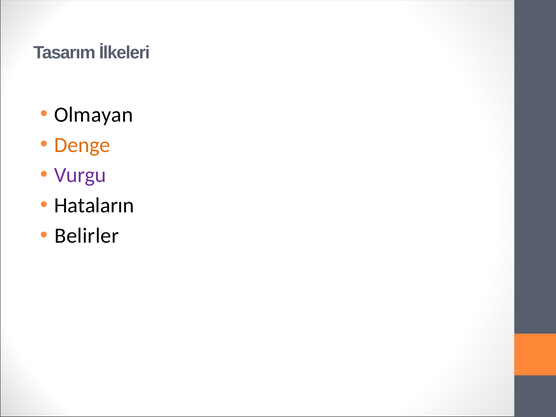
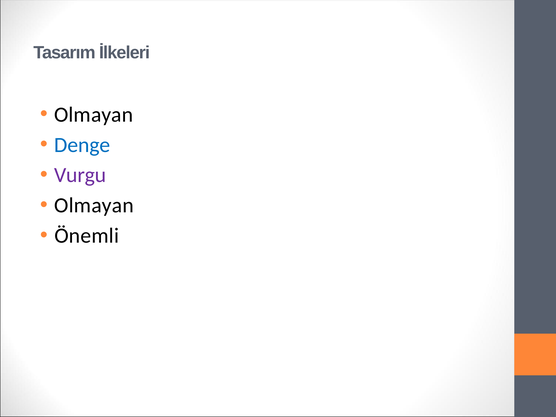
Denge colour: orange -> blue
Hataların at (94, 205): Hataların -> Olmayan
Belirler: Belirler -> Önemli
